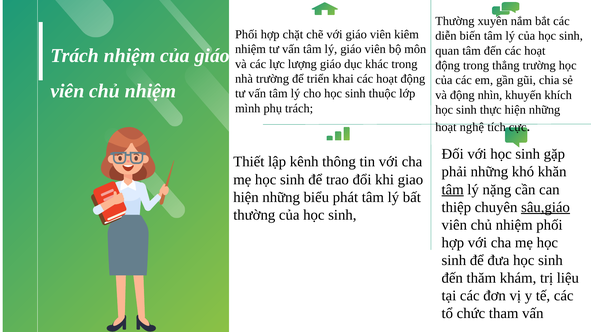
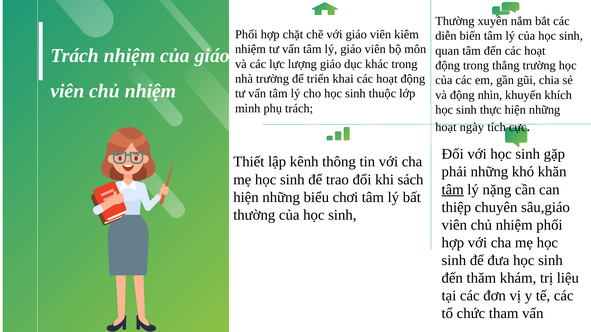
nghệ: nghệ -> ngày
giao: giao -> sách
phát: phát -> chơi
sâu,giáo underline: present -> none
